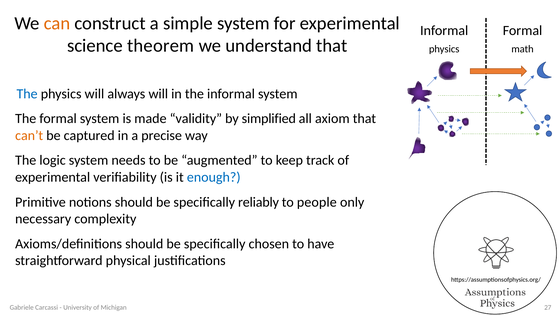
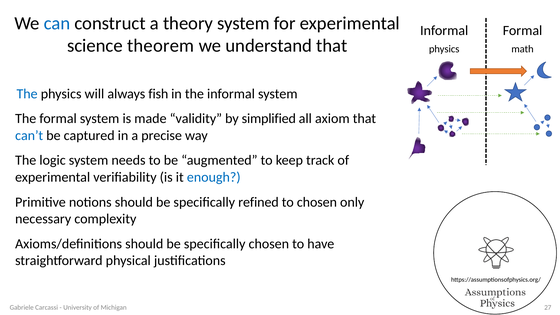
can colour: orange -> blue
simple: simple -> theory
always will: will -> fish
can’t colour: orange -> blue
reliably: reliably -> refined
to people: people -> chosen
